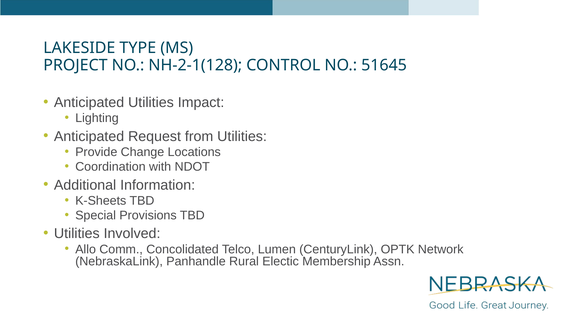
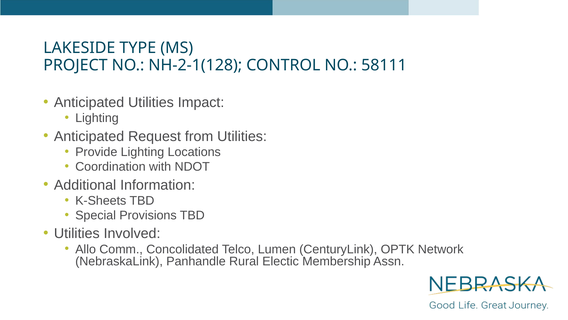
51645: 51645 -> 58111
Provide Change: Change -> Lighting
